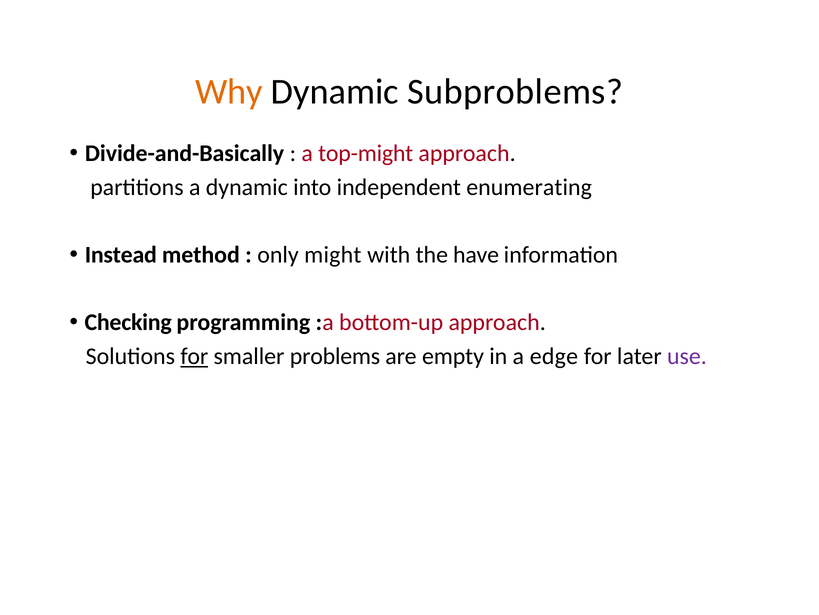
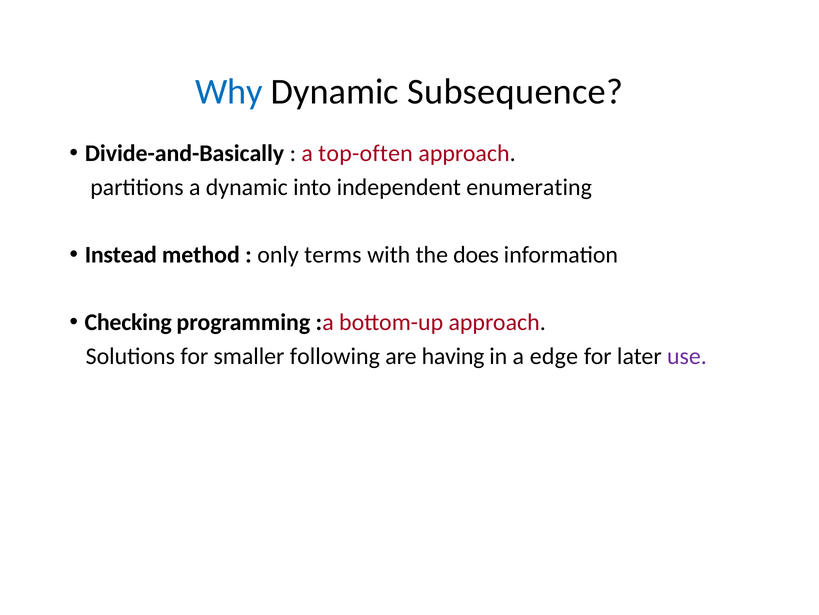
Why colour: orange -> blue
Subproblems: Subproblems -> Subsequence
top-might: top-might -> top-often
might: might -> terms
have: have -> does
for at (194, 356) underline: present -> none
problems: problems -> following
empty: empty -> having
